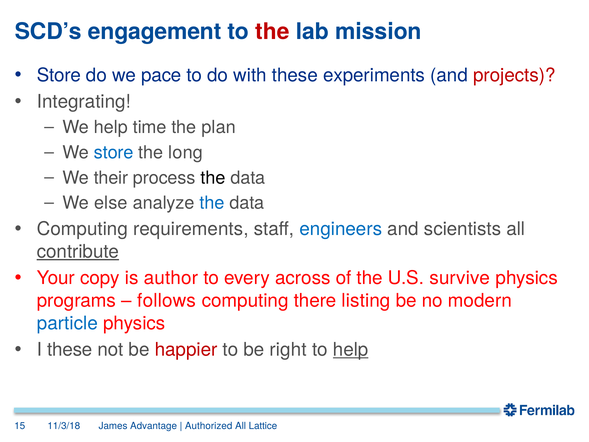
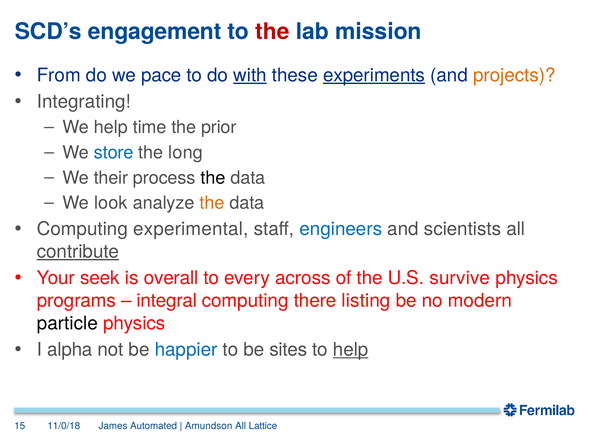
Store at (59, 75): Store -> From
with underline: none -> present
experiments underline: none -> present
projects colour: red -> orange
plan: plan -> prior
else: else -> look
the at (212, 203) colour: blue -> orange
requirements: requirements -> experimental
copy: copy -> seek
author: author -> overall
follows: follows -> integral
particle colour: blue -> black
I these: these -> alpha
happier colour: red -> blue
right: right -> sites
11/3/18: 11/3/18 -> 11/0/18
Advantage: Advantage -> Automated
Authorized: Authorized -> Amundson
